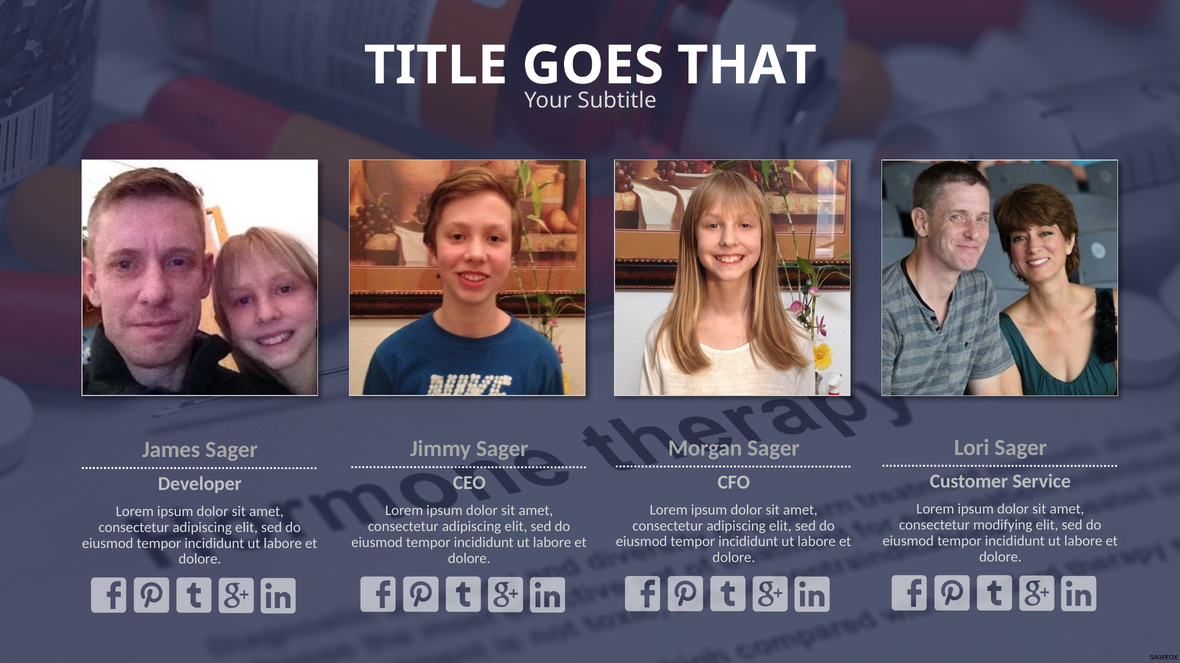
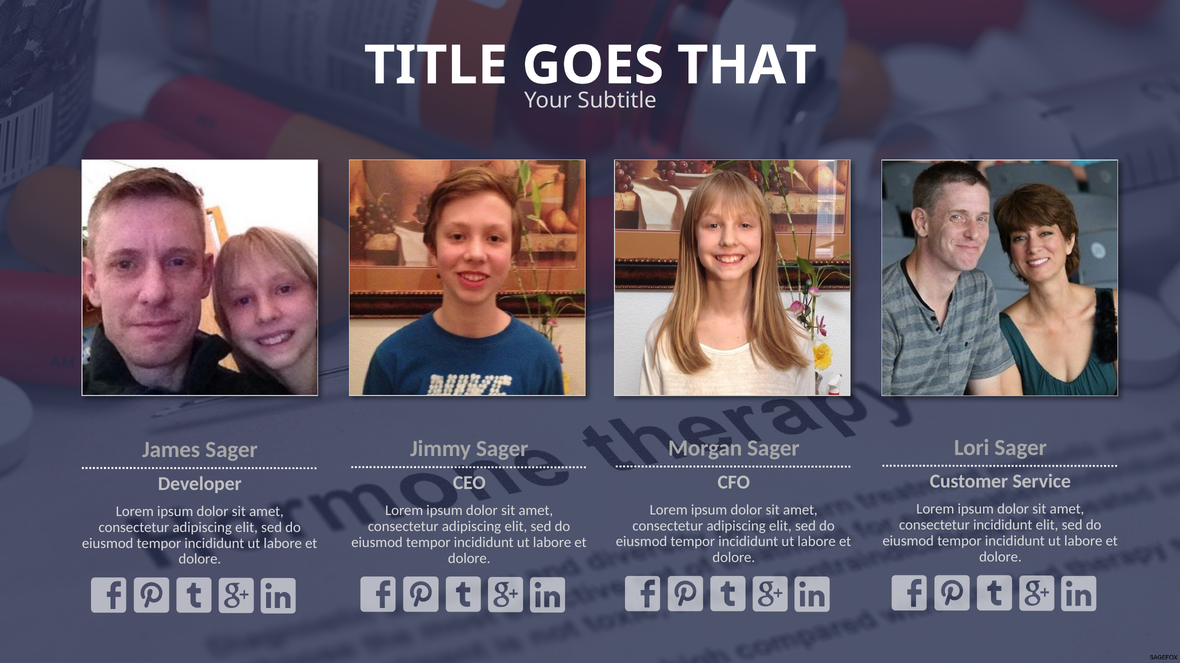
consectetur modifying: modifying -> incididunt
